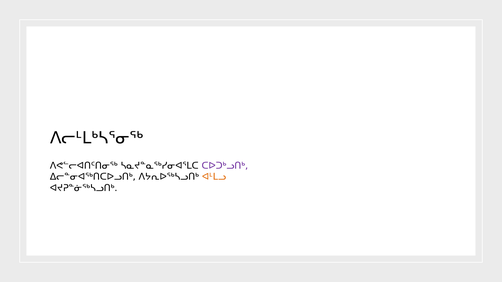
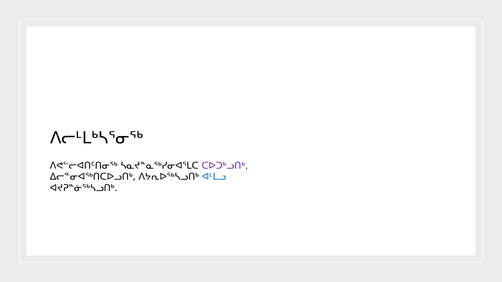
ᐊᒻᒪᓗ colour: orange -> blue
